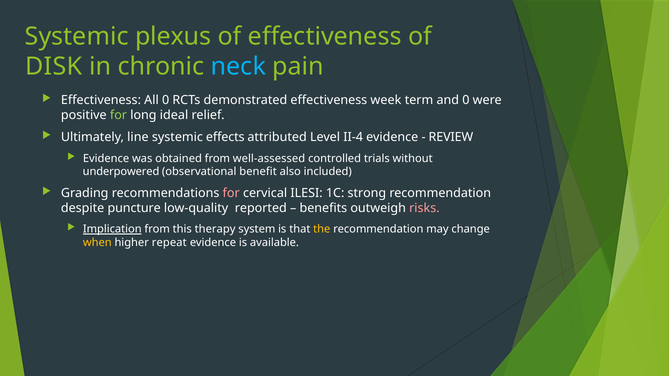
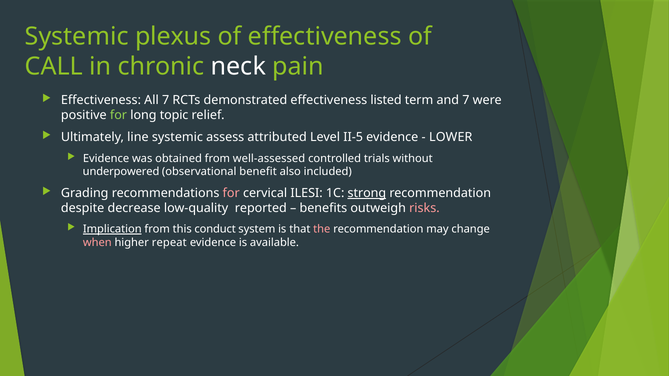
DISK: DISK -> CALL
neck colour: light blue -> white
All 0: 0 -> 7
week: week -> listed
and 0: 0 -> 7
ideal: ideal -> topic
effects: effects -> assess
II-4: II-4 -> II-5
REVIEW: REVIEW -> LOWER
strong underline: none -> present
puncture: puncture -> decrease
therapy: therapy -> conduct
the colour: yellow -> pink
when colour: yellow -> pink
